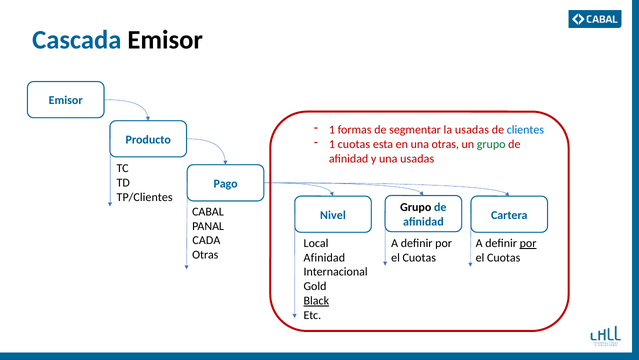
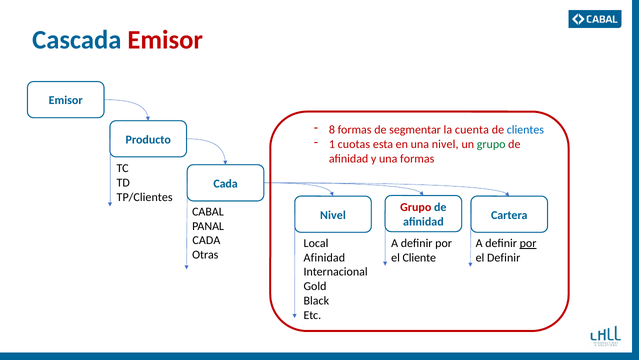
Emisor at (165, 40) colour: black -> red
1 at (332, 130): 1 -> 8
la usadas: usadas -> cuenta
una otras: otras -> nivel
una usadas: usadas -> formas
Pago at (226, 183): Pago -> Cada
Grupo at (416, 207) colour: black -> red
Cuotas at (419, 257): Cuotas -> Cliente
Cuotas at (504, 257): Cuotas -> Definir
Black underline: present -> none
